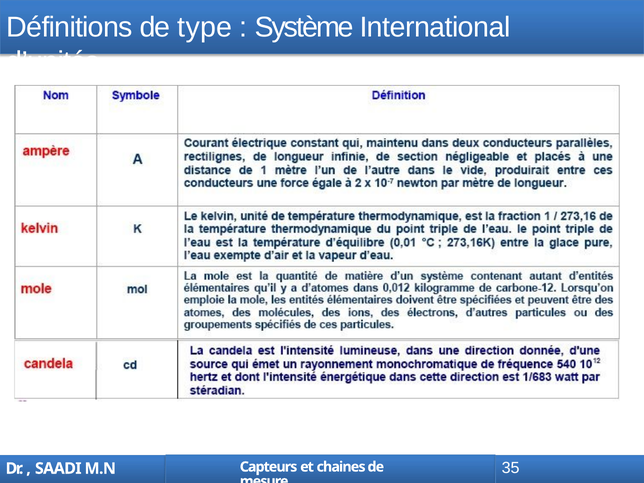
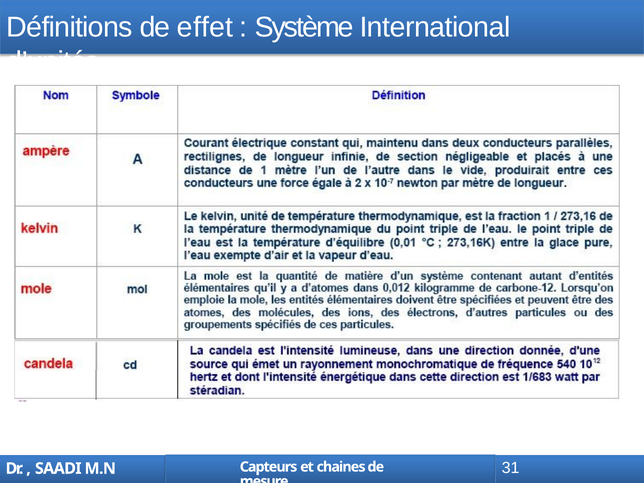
type: type -> effet
35: 35 -> 31
